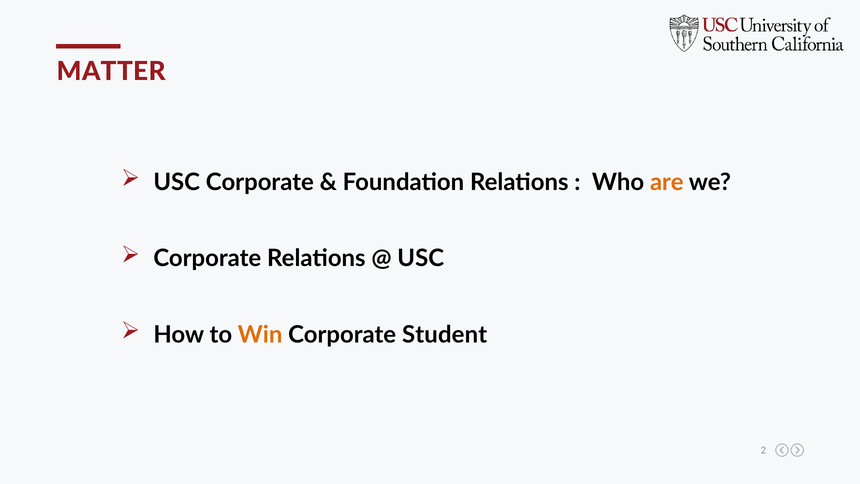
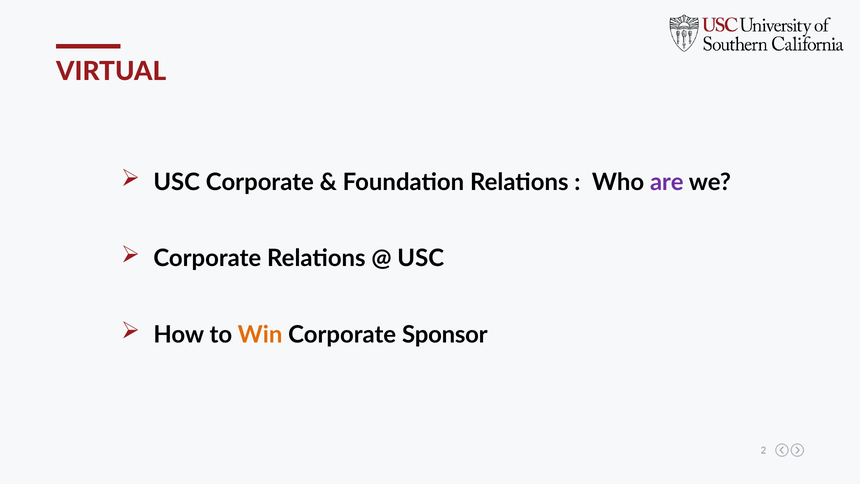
MATTER: MATTER -> VIRTUAL
are colour: orange -> purple
Student: Student -> Sponsor
